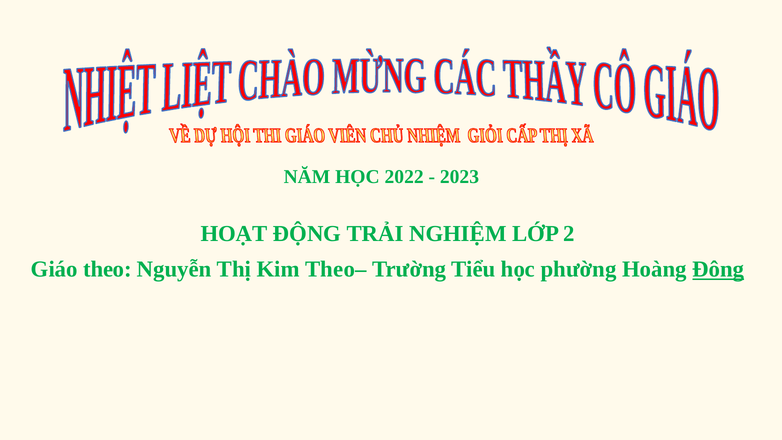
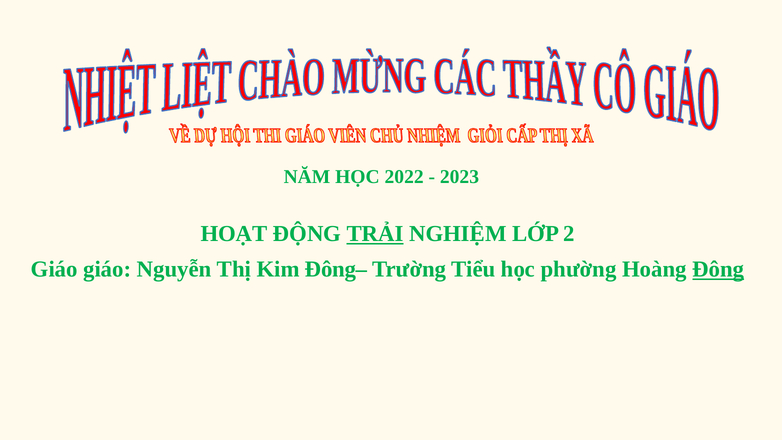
TRẢI underline: none -> present
Giáo theo: theo -> giáo
Theo–: Theo– -> Đông–
